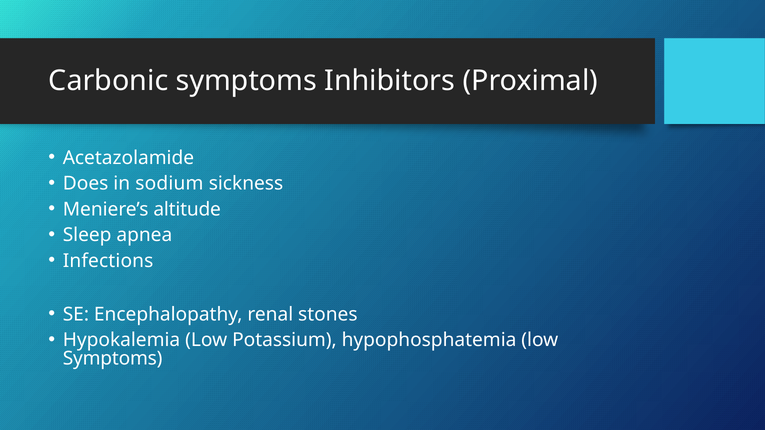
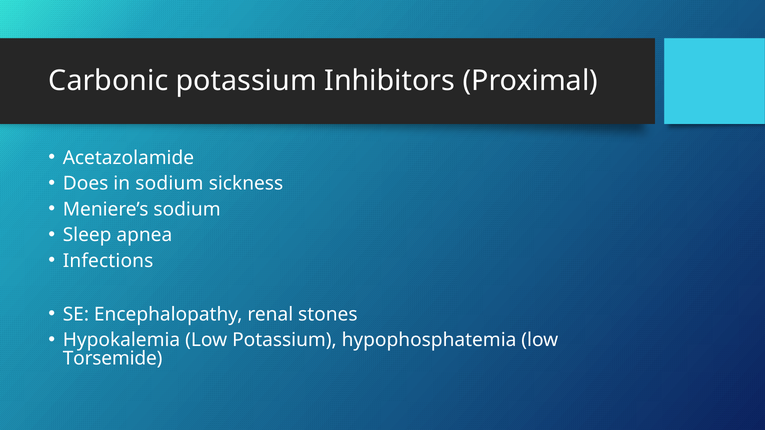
Carbonic symptoms: symptoms -> potassium
Meniere’s altitude: altitude -> sodium
Symptoms at (113, 359): Symptoms -> Torsemide
